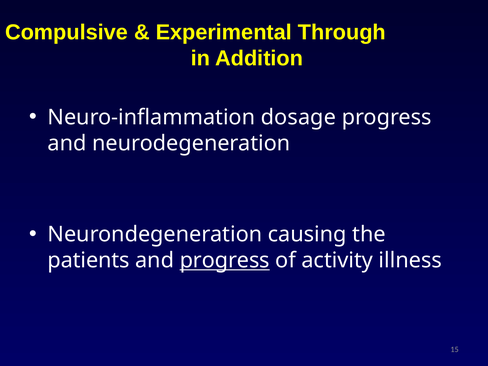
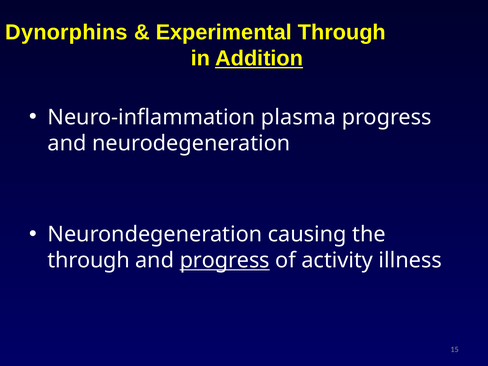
Compulsive: Compulsive -> Dynorphins
Addition underline: none -> present
dosage: dosage -> plasma
patients at (89, 260): patients -> through
